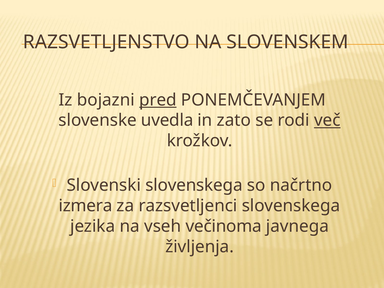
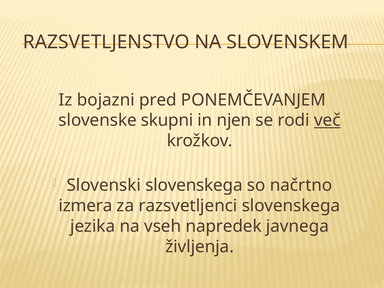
pred underline: present -> none
uvedla: uvedla -> skupni
zato: zato -> njen
večinoma: večinoma -> napredek
